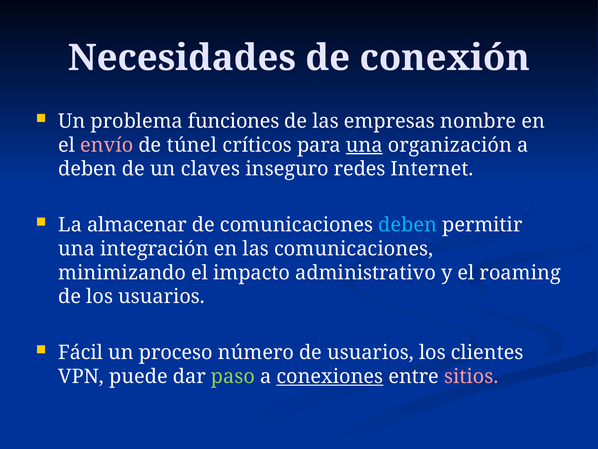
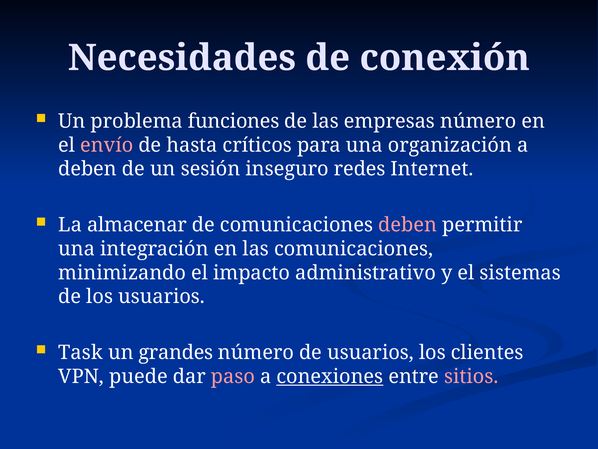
empresas nombre: nombre -> número
túnel: túnel -> hasta
una at (364, 145) underline: present -> none
claves: claves -> sesión
deben at (408, 225) colour: light blue -> pink
roaming: roaming -> sistemas
Fácil: Fácil -> Task
proceso: proceso -> grandes
paso colour: light green -> pink
